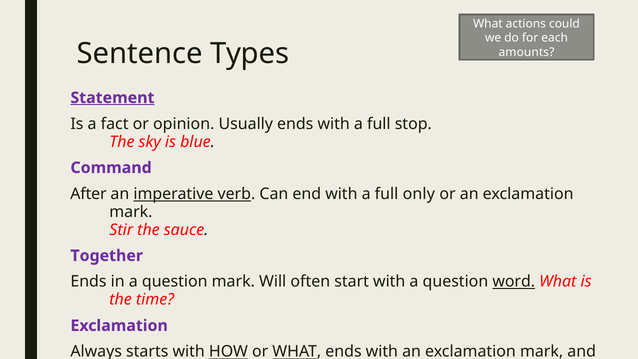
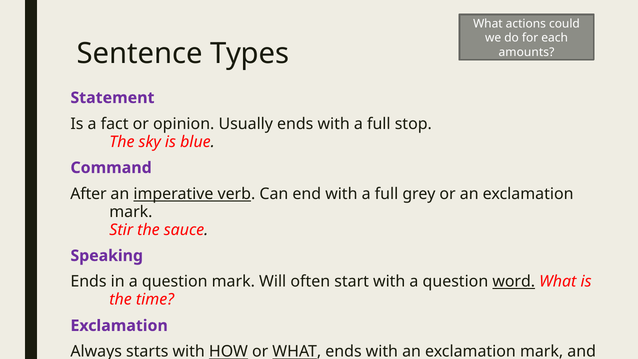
Statement underline: present -> none
only: only -> grey
Together: Together -> Speaking
